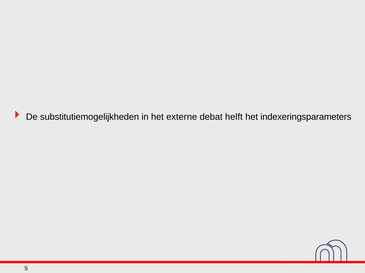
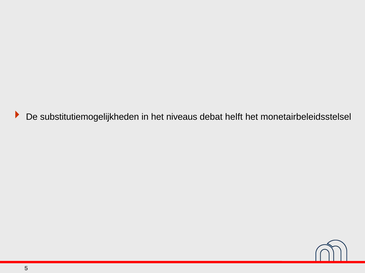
externe: externe -> niveaus
indexeringsparameters: indexeringsparameters -> monetairbeleidsstelsel
